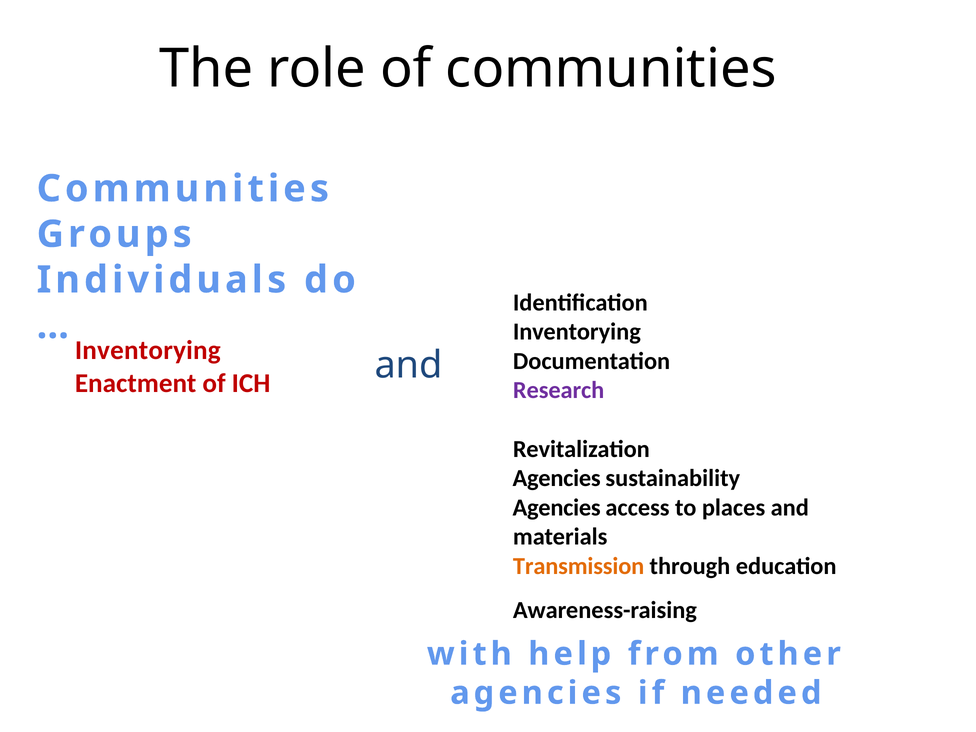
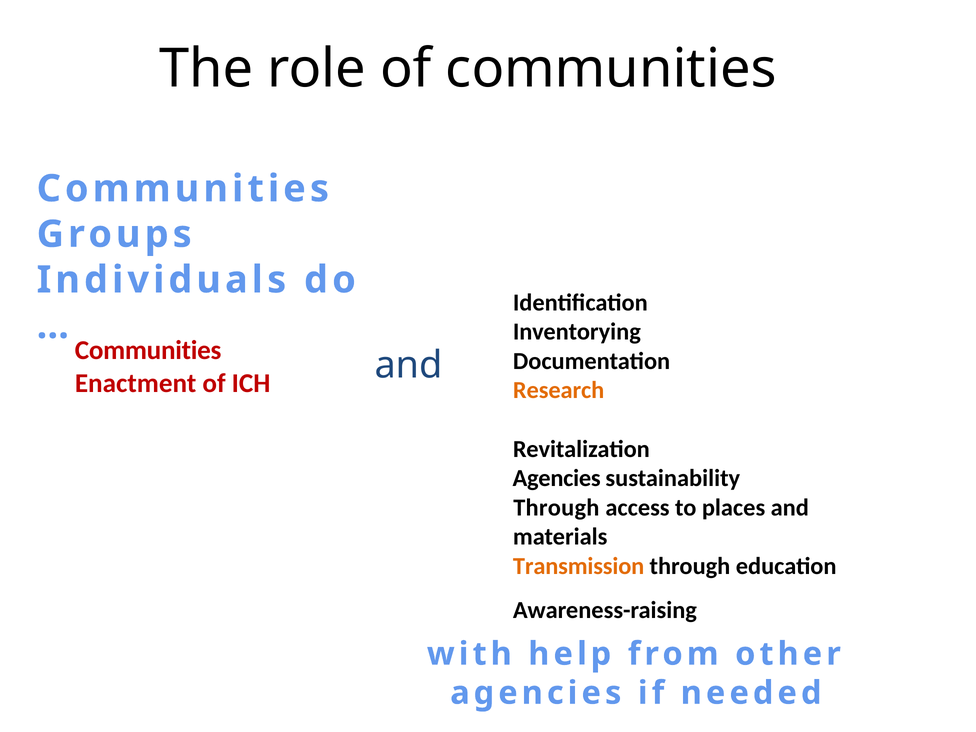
Inventorying at (148, 351): Inventorying -> Communities
Research colour: purple -> orange
Agencies at (557, 508): Agencies -> Through
